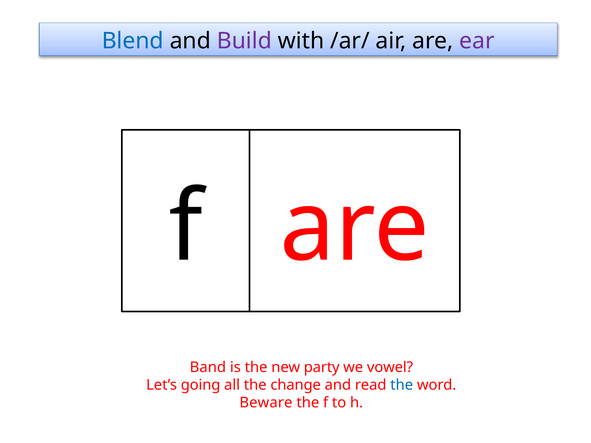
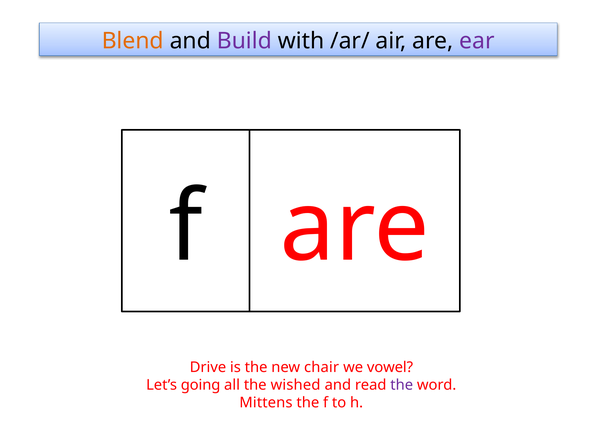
Blend colour: blue -> orange
Band: Band -> Drive
party: party -> chair
change: change -> wished
the at (402, 385) colour: blue -> purple
Beware: Beware -> Mittens
